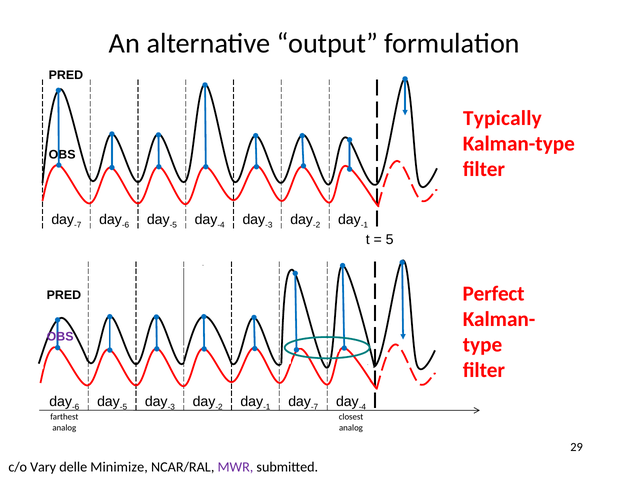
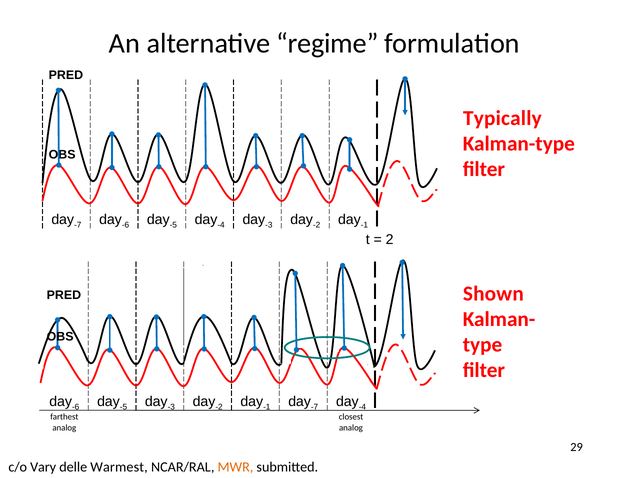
output: output -> regime
5: 5 -> 2
Perfect: Perfect -> Shown
OBS at (60, 337) colour: purple -> black
Minimize: Minimize -> Warmest
MWR colour: purple -> orange
